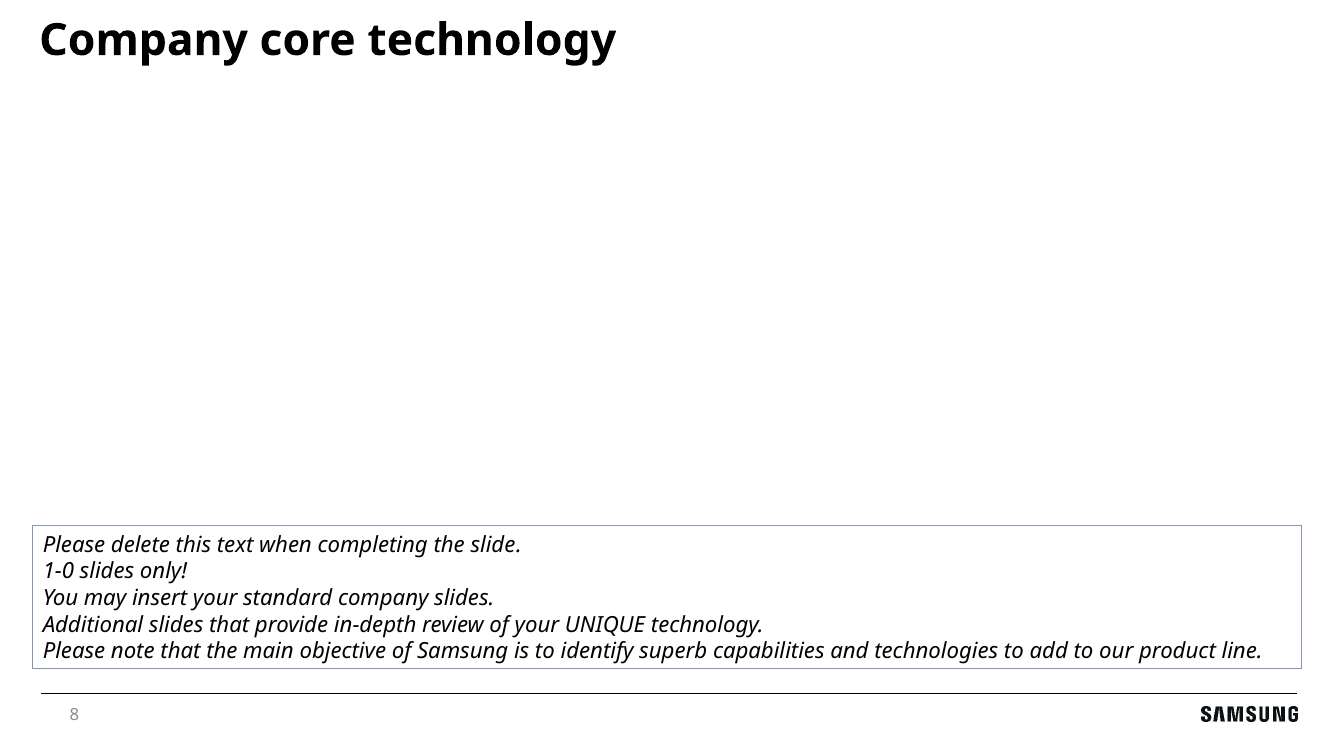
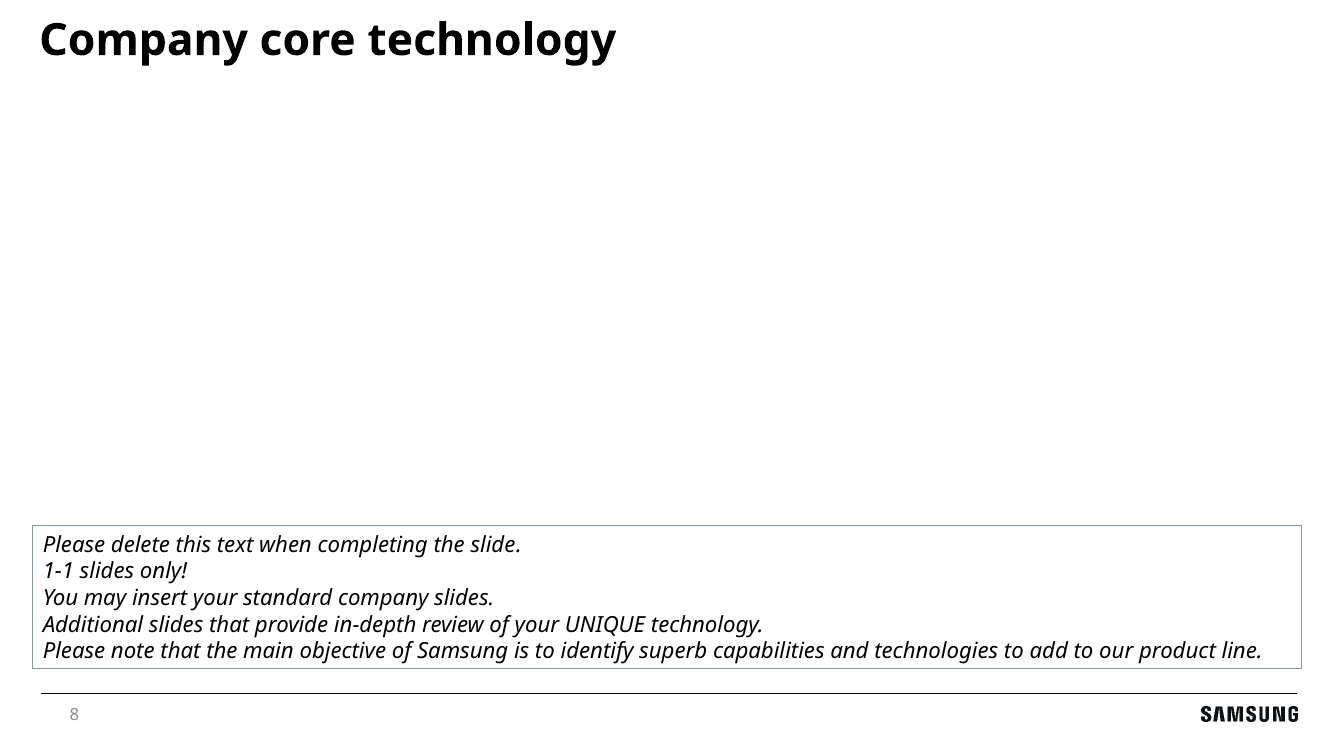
1-0: 1-0 -> 1-1
